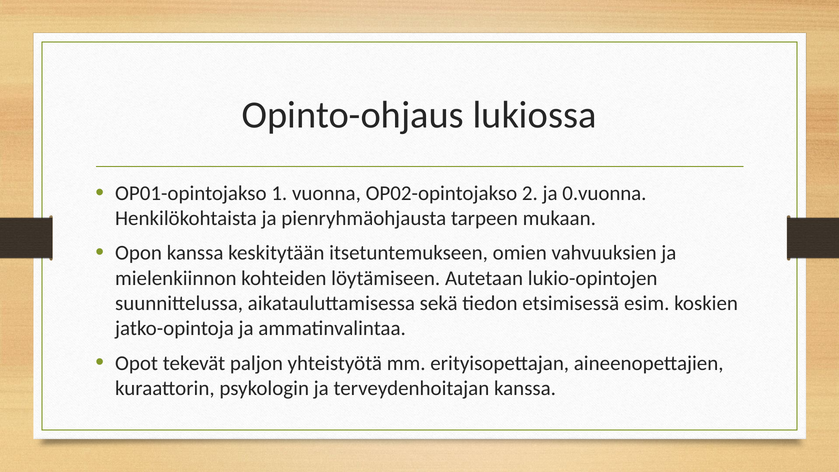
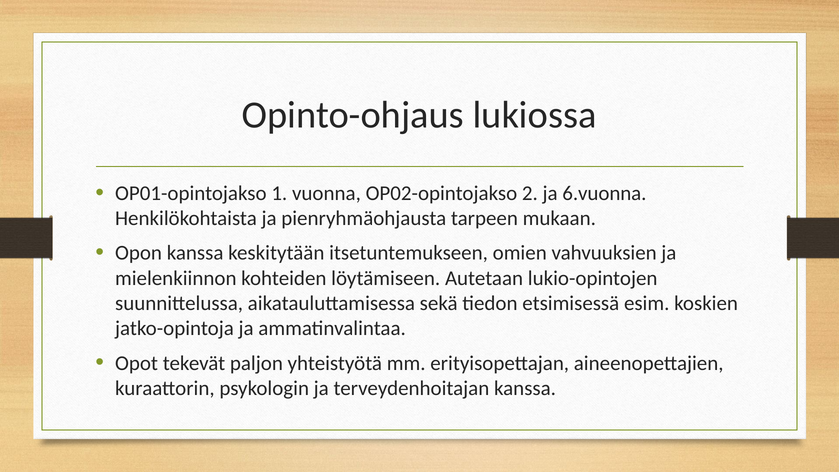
0.vuonna: 0.vuonna -> 6.vuonna
